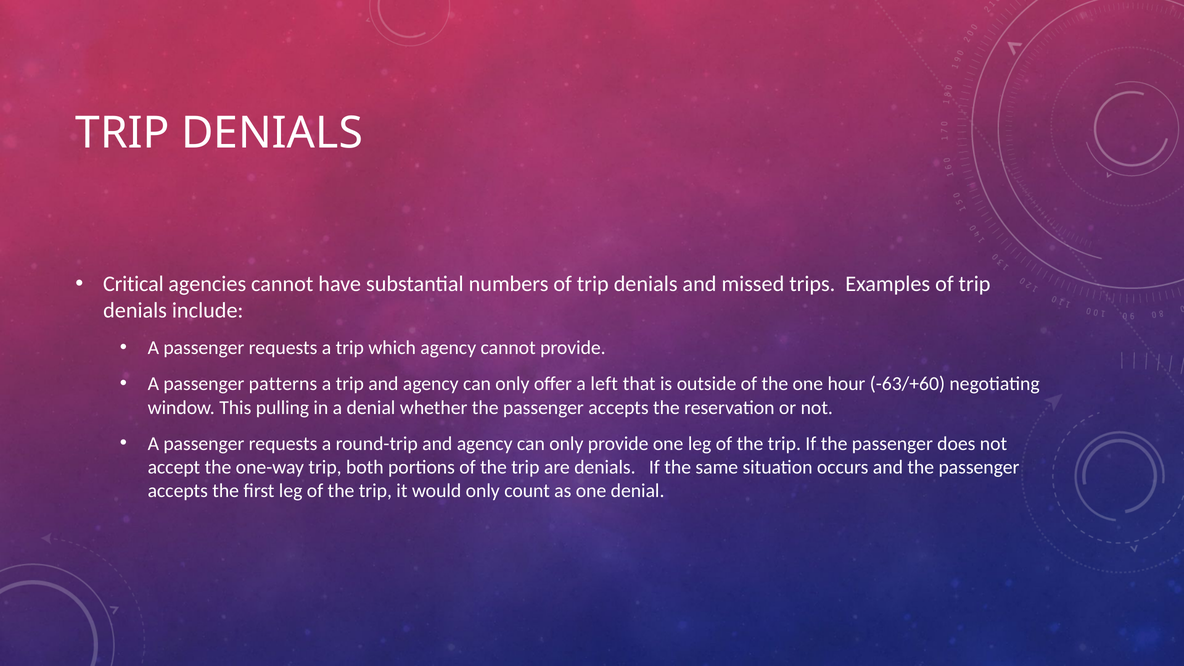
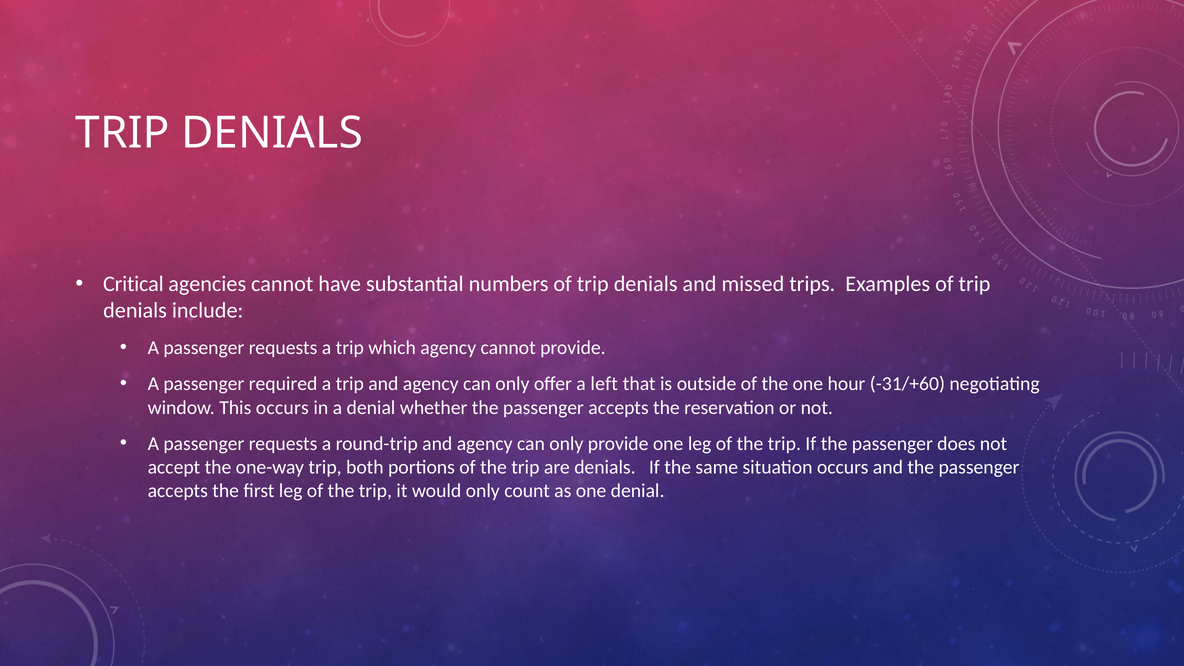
patterns: patterns -> required
-63/+60: -63/+60 -> -31/+60
This pulling: pulling -> occurs
